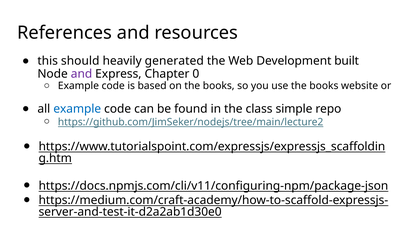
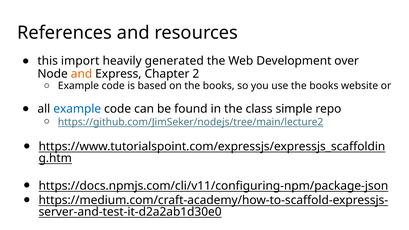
should: should -> import
built: built -> over
and at (82, 74) colour: purple -> orange
0: 0 -> 2
